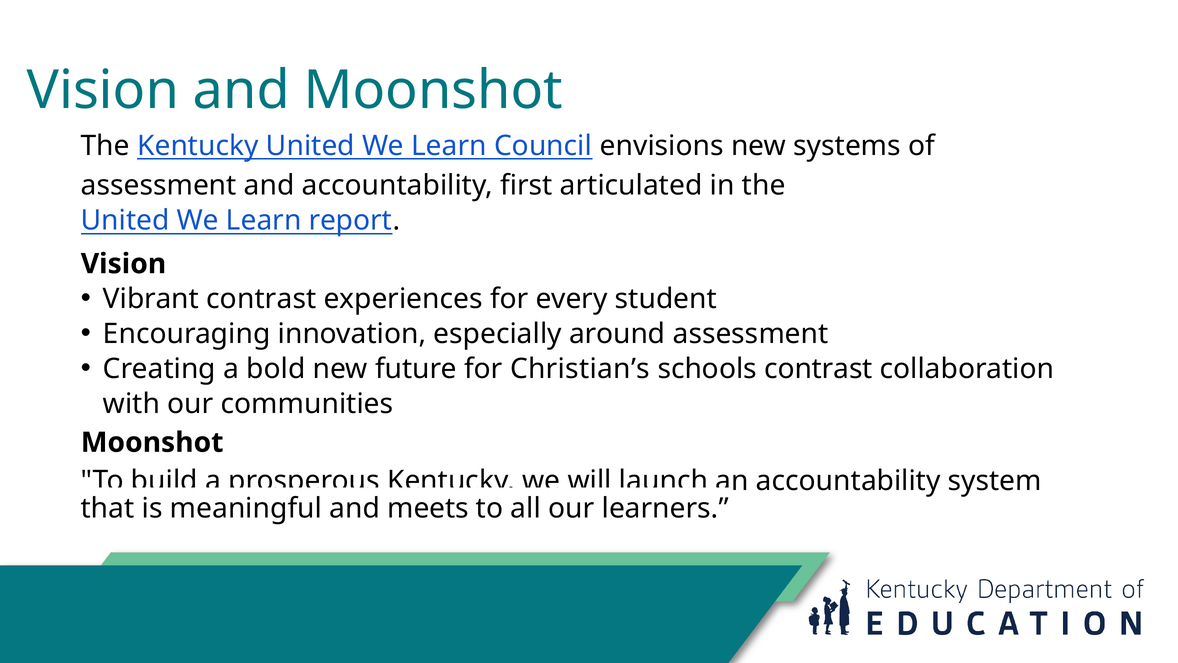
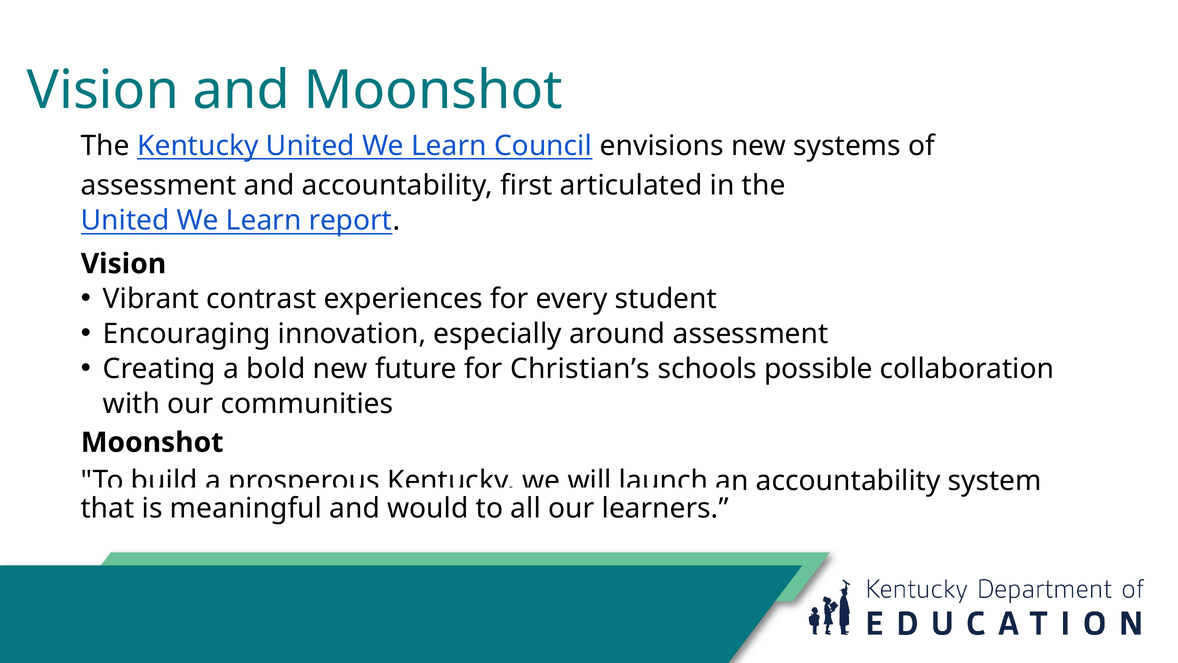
schools contrast: contrast -> possible
meets: meets -> would
